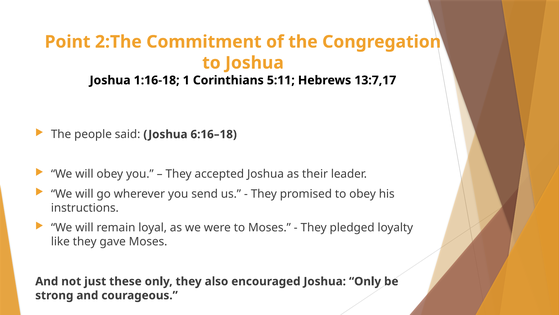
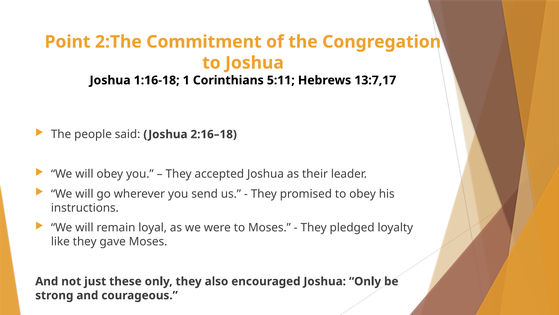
6:16–18: 6:16–18 -> 2:16–18
